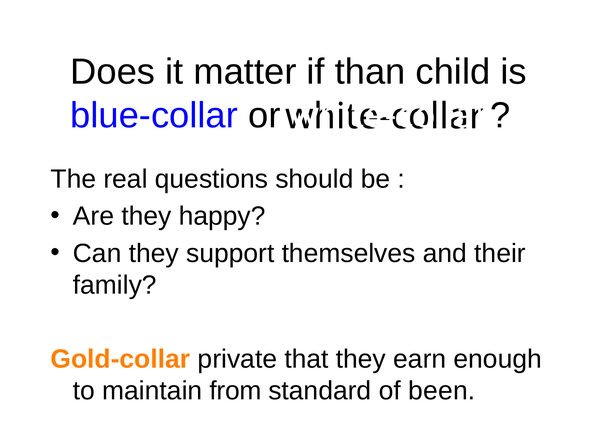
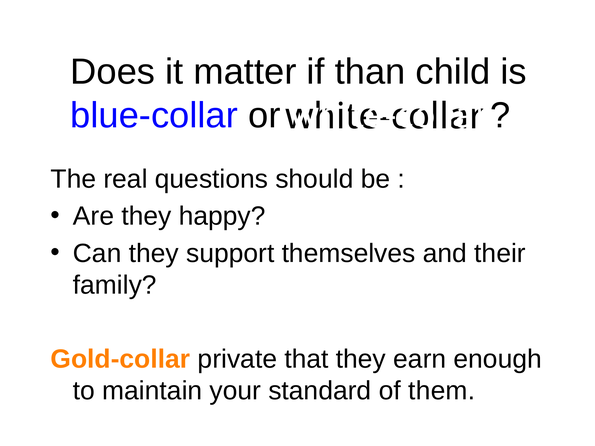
from: from -> your
been: been -> them
